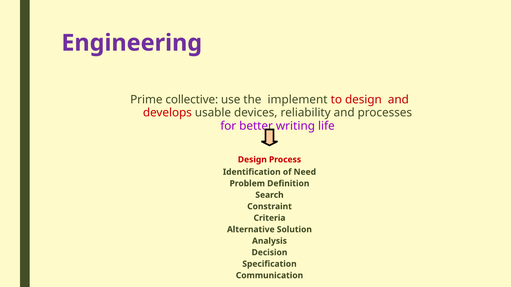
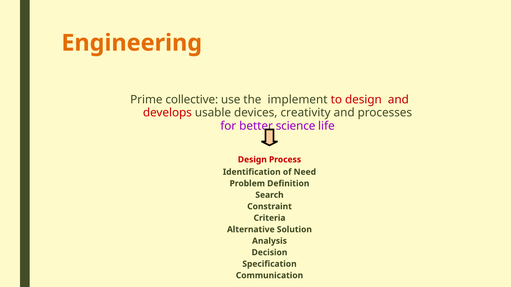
Engineering colour: purple -> orange
reliability: reliability -> creativity
writing: writing -> science
